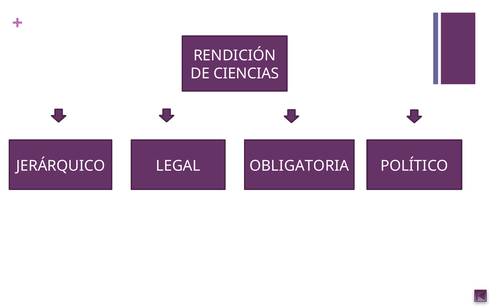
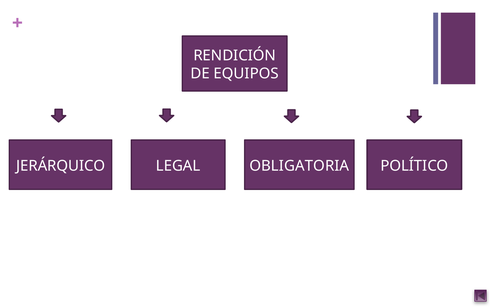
CIENCIAS: CIENCIAS -> EQUIPOS
